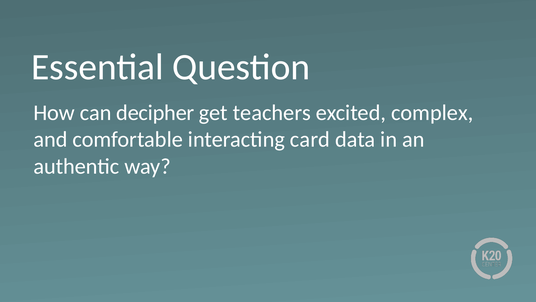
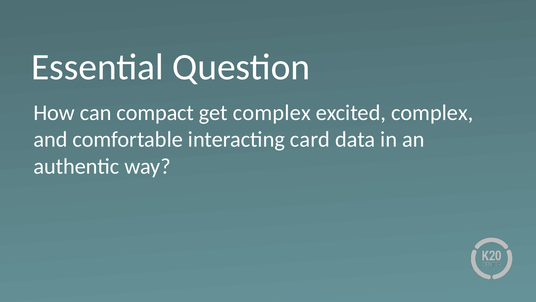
decipher: decipher -> compact
get teachers: teachers -> complex
